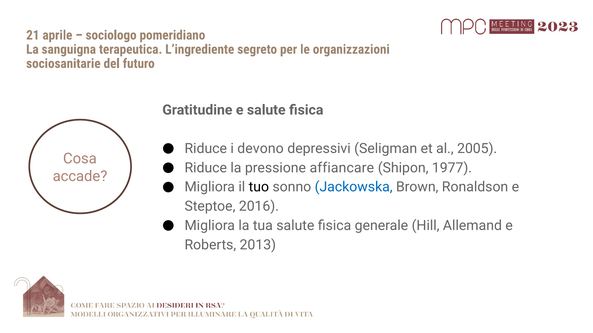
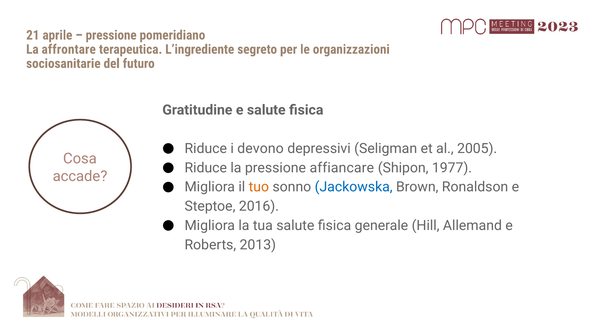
sociologo at (111, 35): sociologo -> pressione
sanguigna: sanguigna -> affrontare
tuo colour: black -> orange
